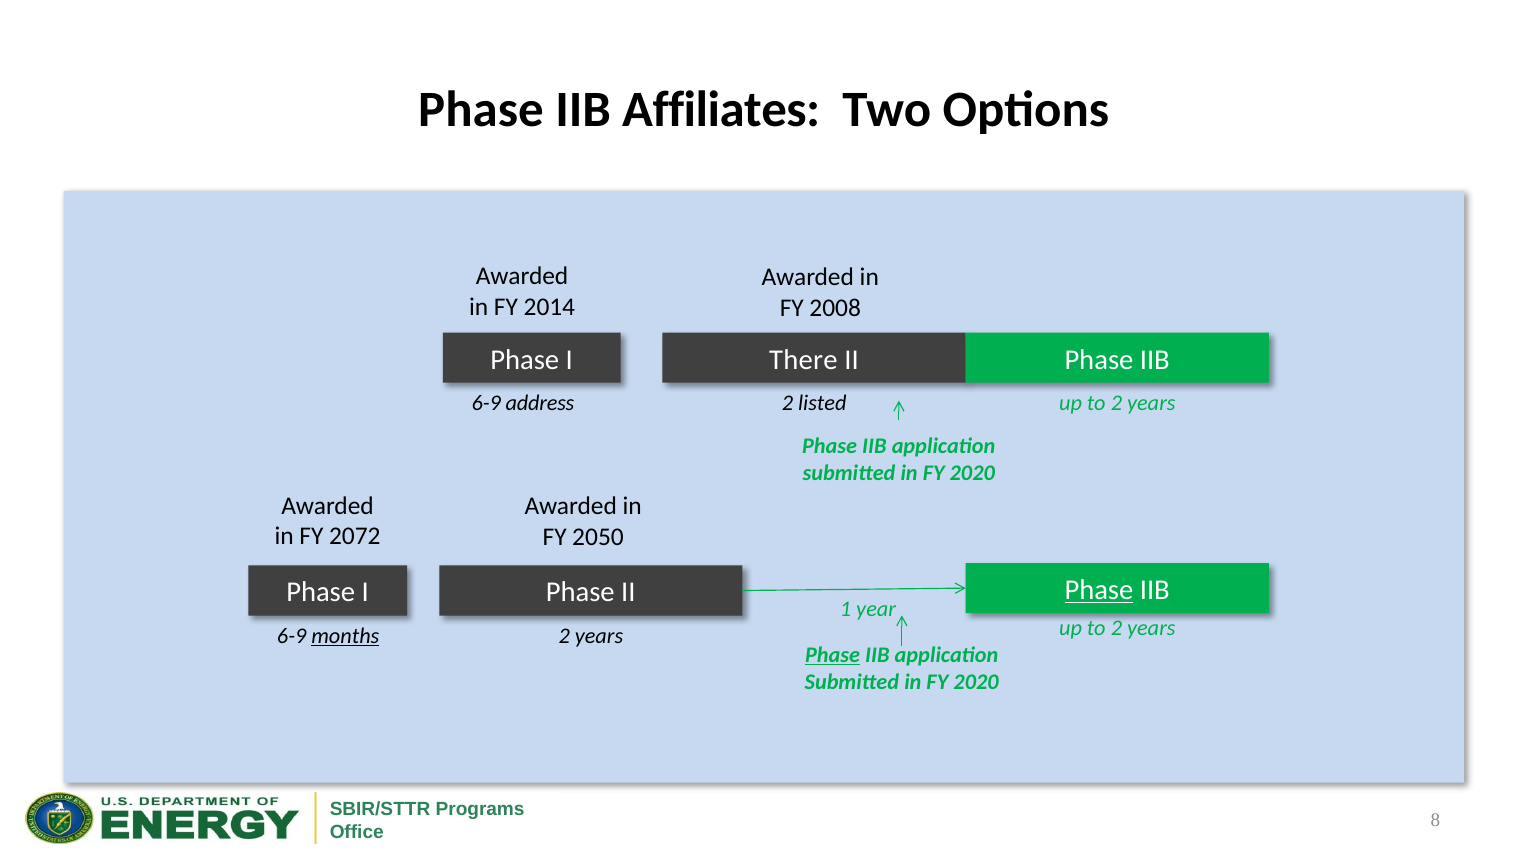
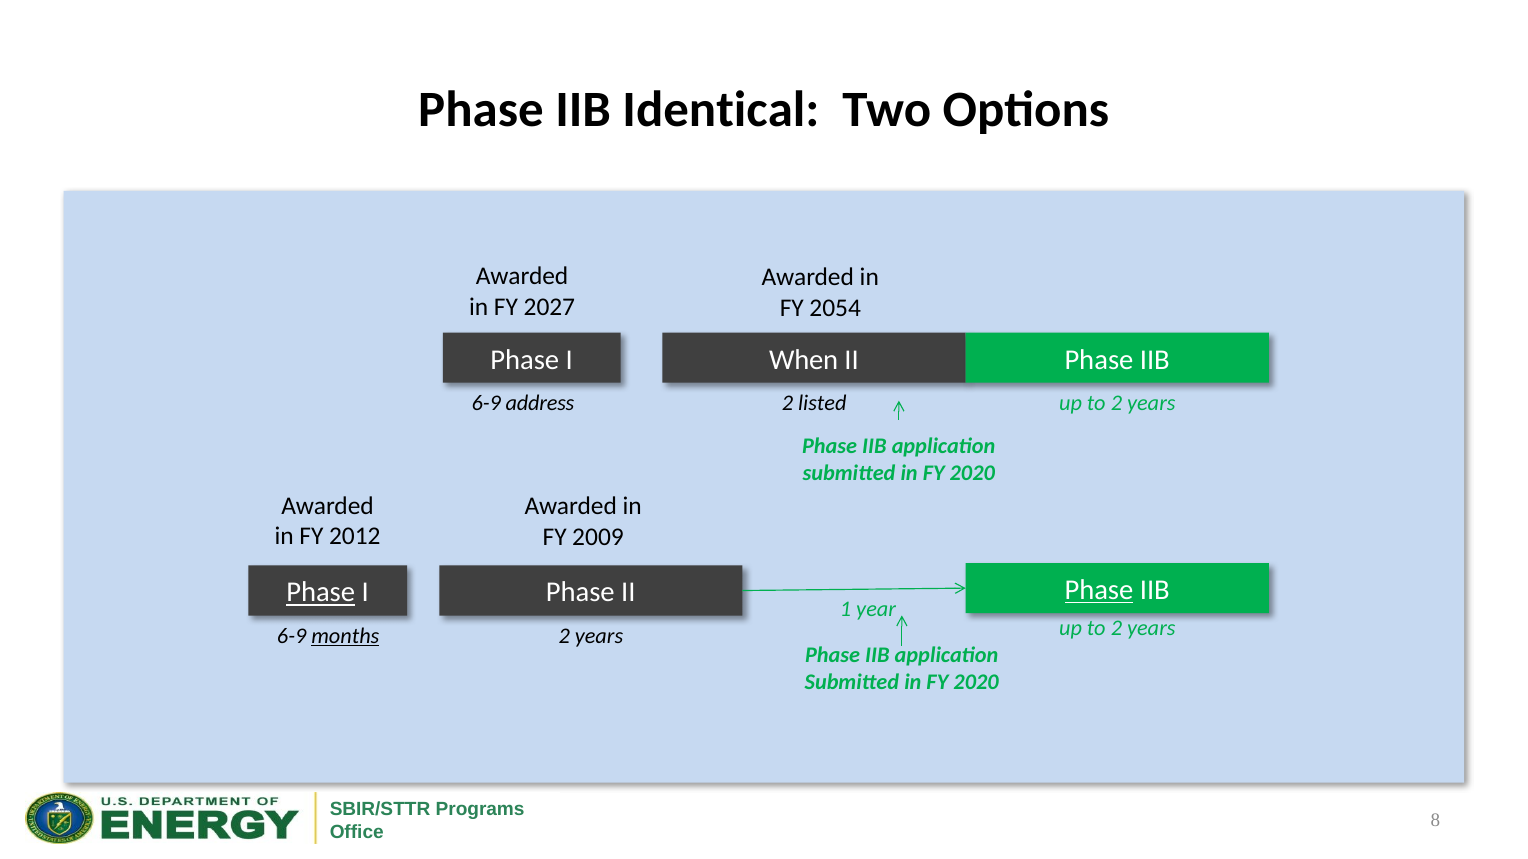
Affiliates: Affiliates -> Identical
2014: 2014 -> 2027
2008: 2008 -> 2054
There: There -> When
2072: 2072 -> 2012
2050: 2050 -> 2009
Phase at (321, 593) underline: none -> present
Phase at (833, 656) underline: present -> none
